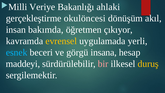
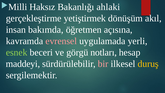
Veriye: Veriye -> Haksız
okulöncesi: okulöncesi -> yetiştirmek
çıkıyor: çıkıyor -> açısına
evrensel colour: yellow -> pink
esnek colour: light blue -> light green
insana: insana -> notları
